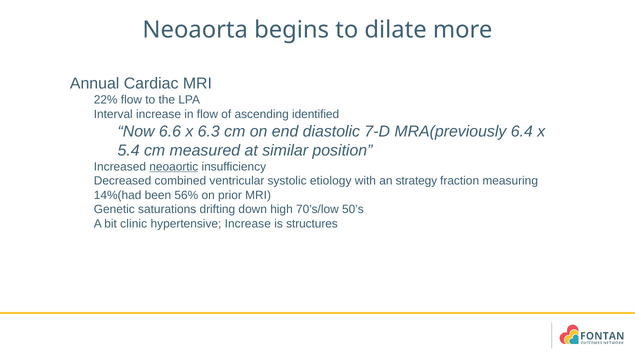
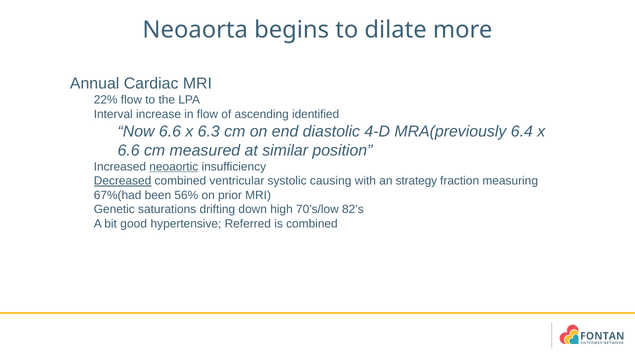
7-D: 7-D -> 4-D
5.4 at (129, 150): 5.4 -> 6.6
Decreased underline: none -> present
etiology: etiology -> causing
14%(had: 14%(had -> 67%(had
50’s: 50’s -> 82’s
clinic: clinic -> good
hypertensive Increase: Increase -> Referred
is structures: structures -> combined
